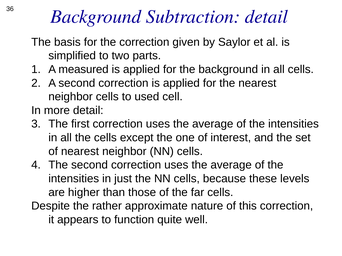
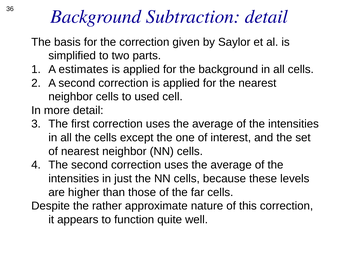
measured: measured -> estimates
